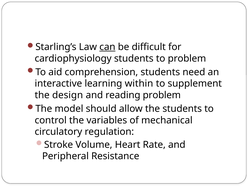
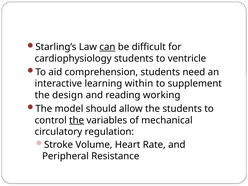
to problem: problem -> ventricle
reading problem: problem -> working
the at (77, 120) underline: none -> present
